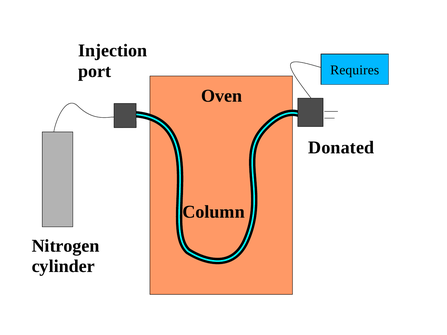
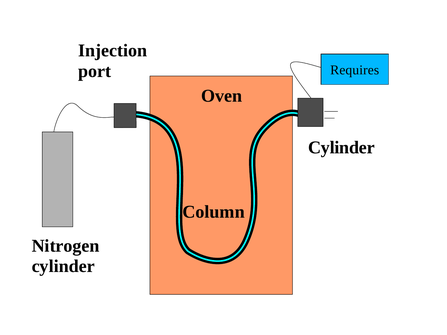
Donated at (341, 148): Donated -> Cylinder
